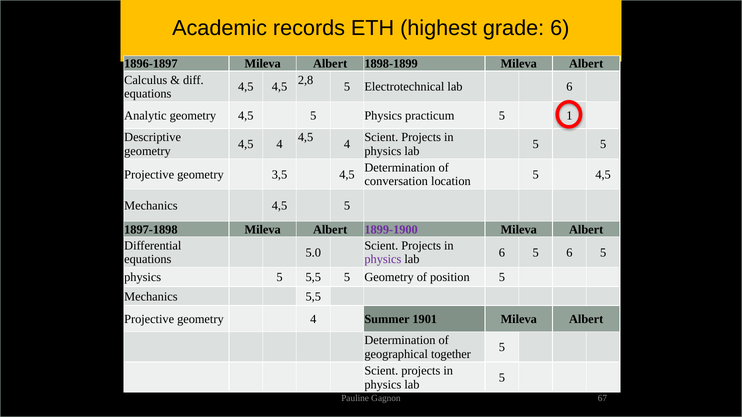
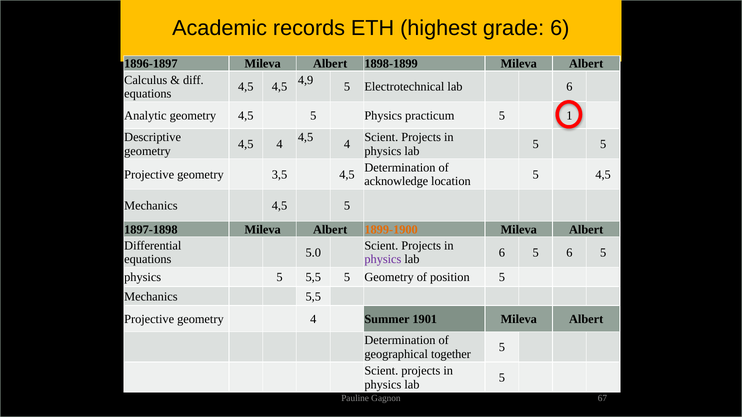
2,8: 2,8 -> 4,9
conversation: conversation -> acknowledge
1899-1900 colour: purple -> orange
